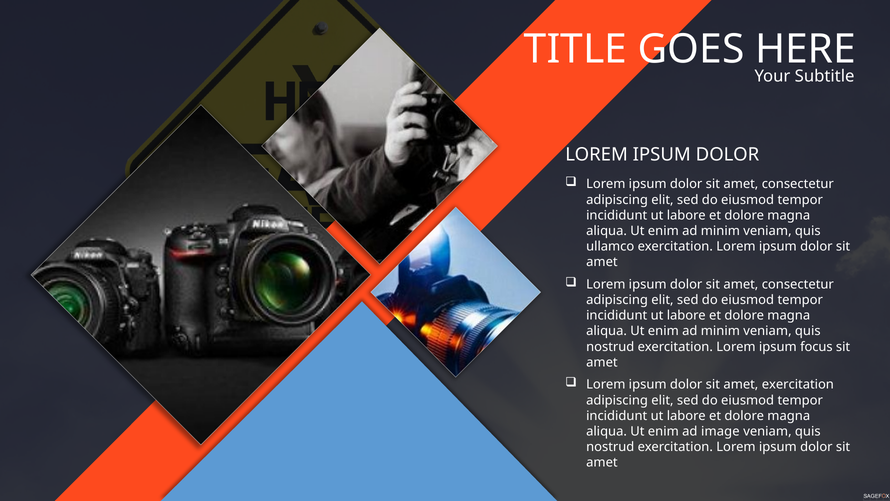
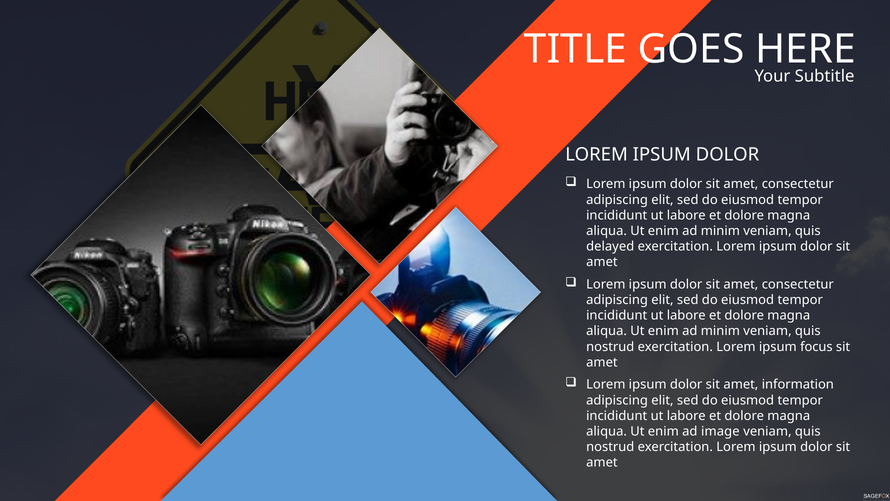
ullamco: ullamco -> delayed
amet exercitation: exercitation -> information
